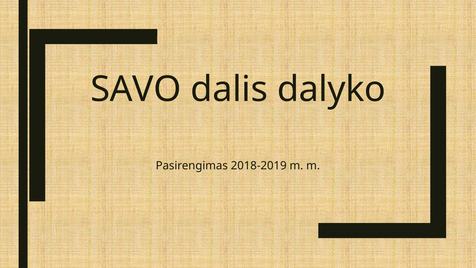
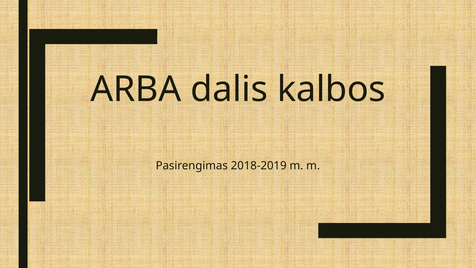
SAVO: SAVO -> ARBA
dalyko: dalyko -> kalbos
